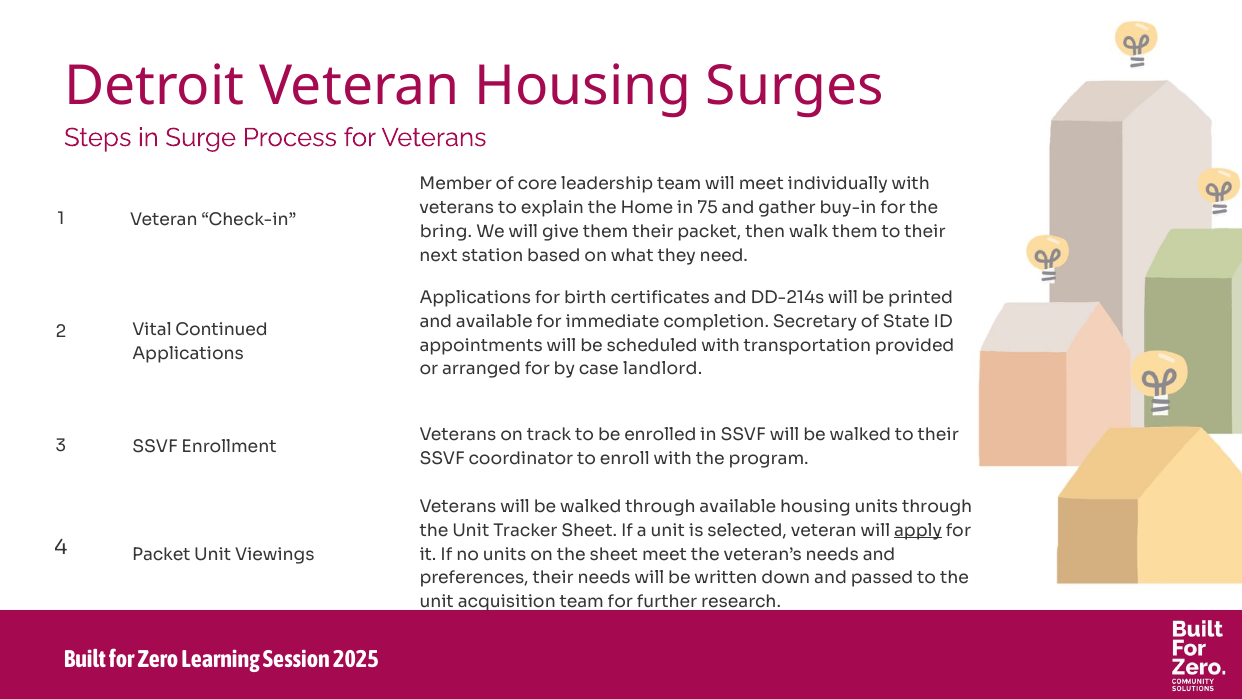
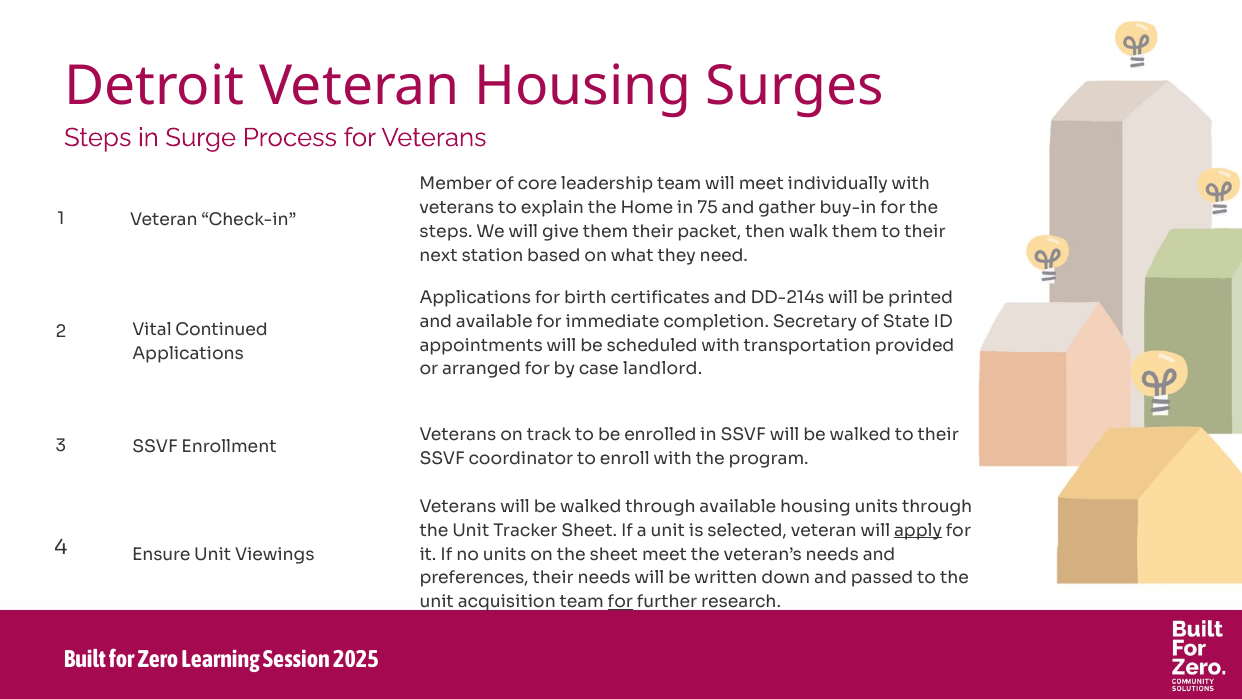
bring at (446, 232): bring -> steps
Packet at (161, 554): Packet -> Ensure
for at (620, 602) underline: none -> present
